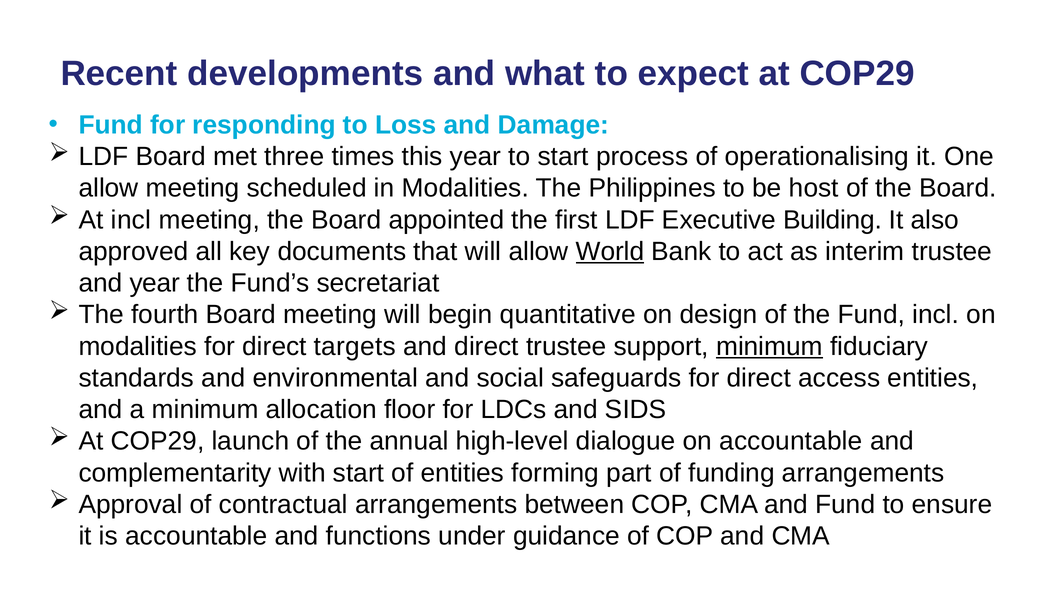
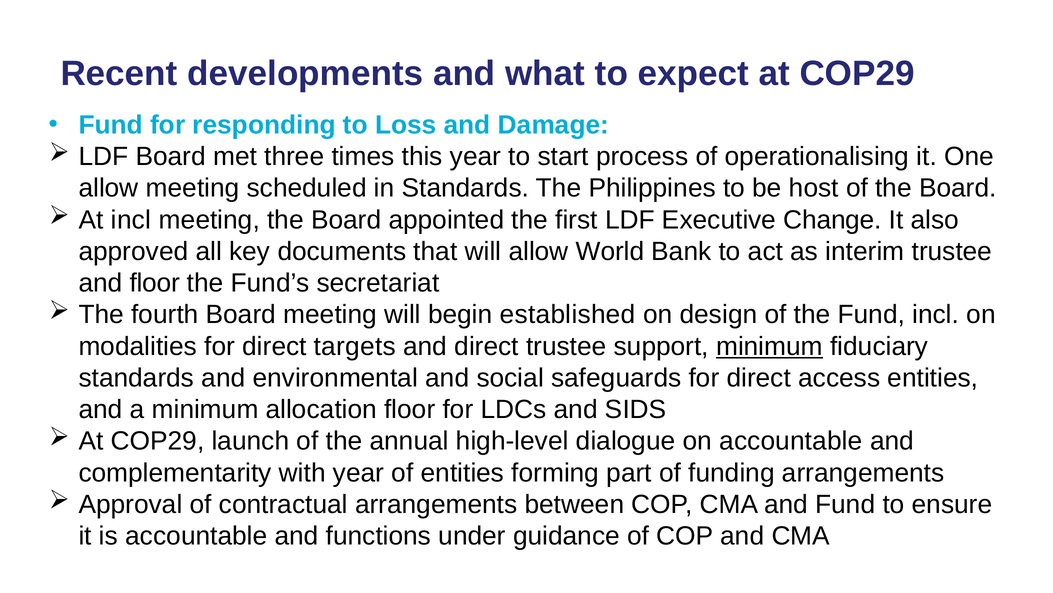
in Modalities: Modalities -> Standards
Building: Building -> Change
World underline: present -> none
and year: year -> floor
quantitative: quantitative -> established
with start: start -> year
